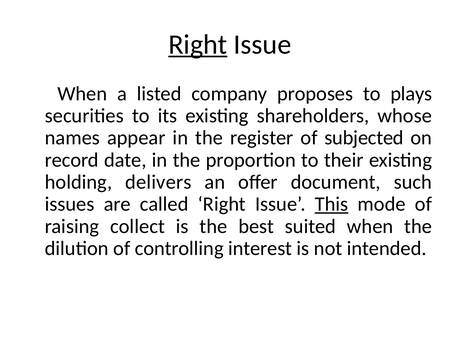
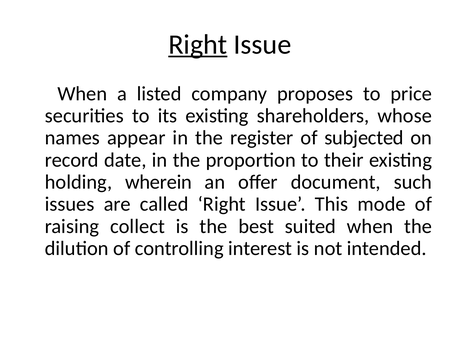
plays: plays -> price
delivers: delivers -> wherein
This underline: present -> none
